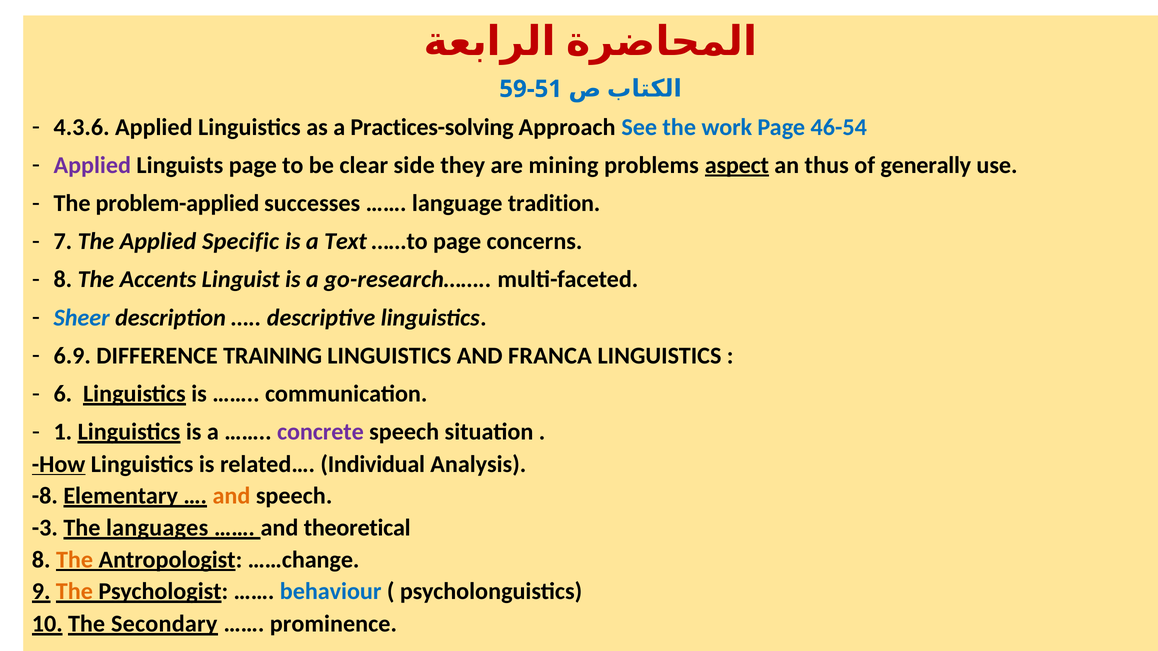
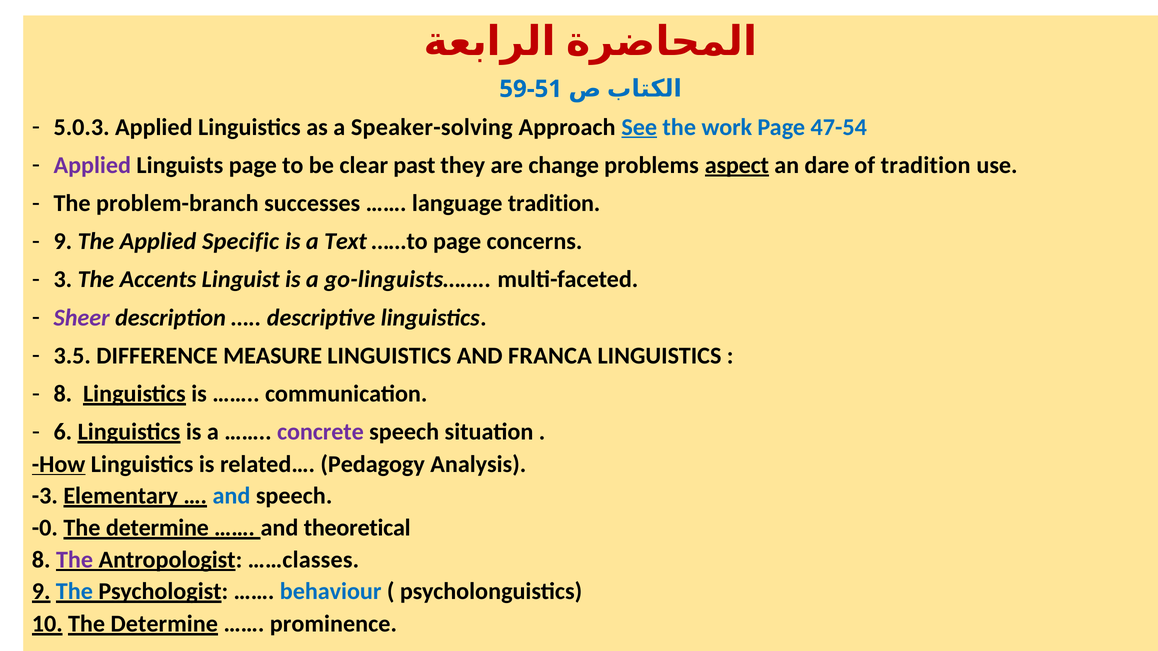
4.3.6: 4.3.6 -> 5.0.3
Practices-solving: Practices-solving -> Speaker-solving
See underline: none -> present
46-54: 46-54 -> 47-54
side: side -> past
mining: mining -> change
thus: thus -> dare
of generally: generally -> tradition
problem-applied: problem-applied -> problem-branch
7 at (63, 242): 7 -> 9
8 at (63, 280): 8 -> 3
go-research……: go-research…… -> go-linguists……
Sheer colour: blue -> purple
6.9: 6.9 -> 3.5
TRAINING: TRAINING -> MEASURE
6 at (63, 394): 6 -> 8
1: 1 -> 6
Individual: Individual -> Pedagogy
-8: -8 -> -3
and at (231, 496) colour: orange -> blue
-3: -3 -> -0
languages at (157, 528): languages -> determine
The at (75, 560) colour: orange -> purple
……change: ……change -> ……classes
The at (74, 592) colour: orange -> blue
10 The Secondary: Secondary -> Determine
